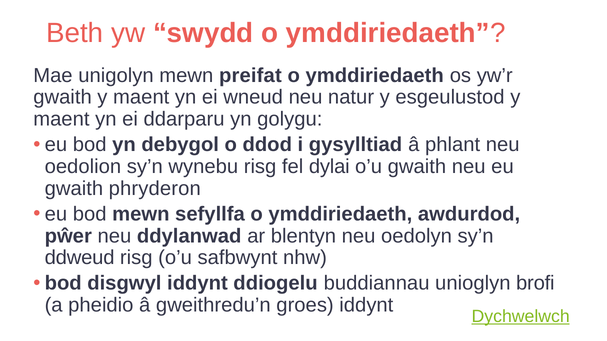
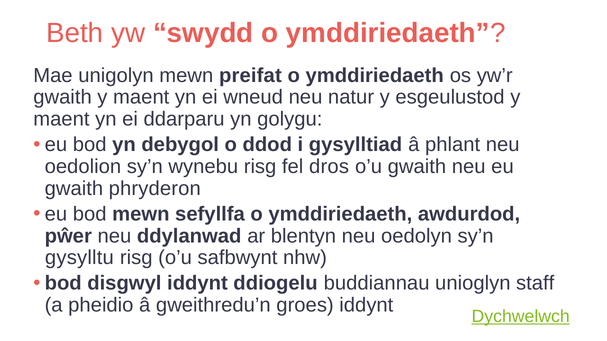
dylai: dylai -> dros
ddweud: ddweud -> gysylltu
brofi: brofi -> staff
